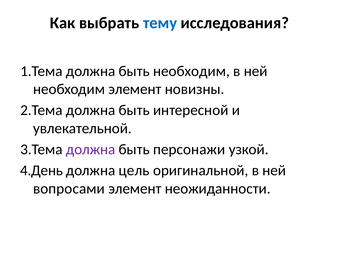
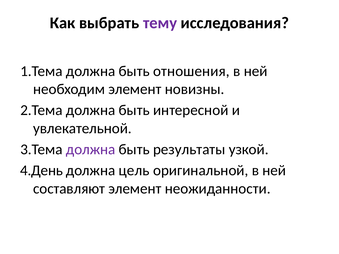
тему colour: blue -> purple
быть необходим: необходим -> отношения
персонажи: персонажи -> результаты
вопросами: вопросами -> составляют
